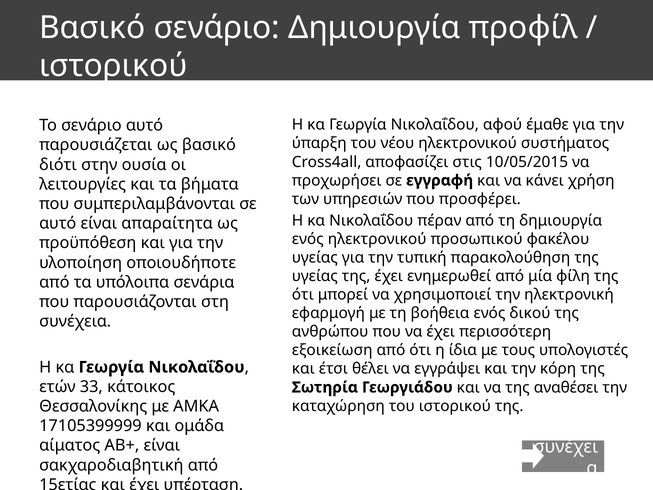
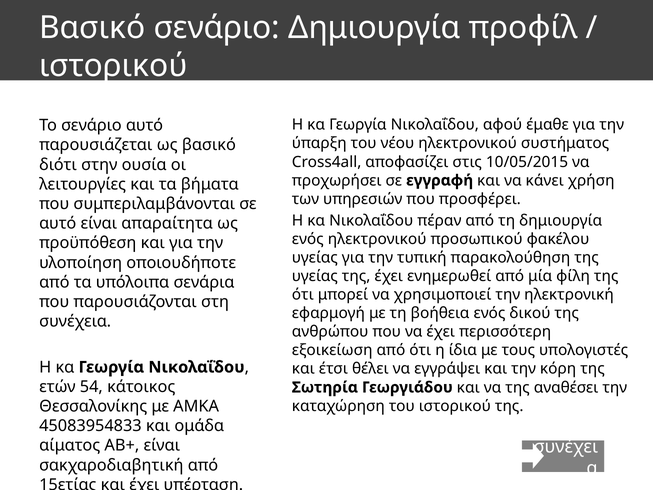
33: 33 -> 54
17105399999: 17105399999 -> 45083954833
